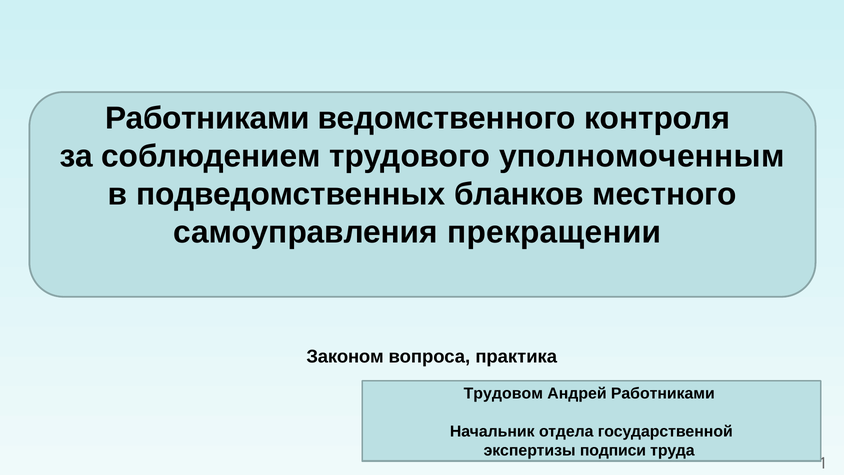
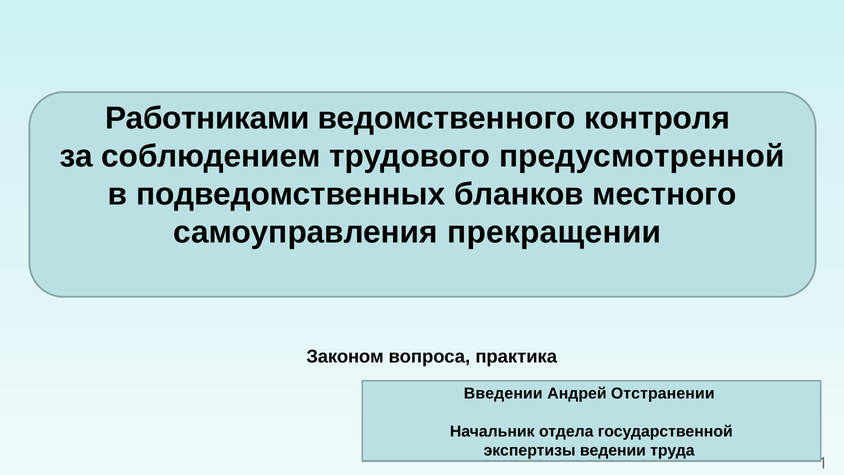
уполномоченным: уполномоченным -> предусмотренной
Трудовом: Трудовом -> Введении
Андрей Работниками: Работниками -> Отстранении
подписи: подписи -> ведении
